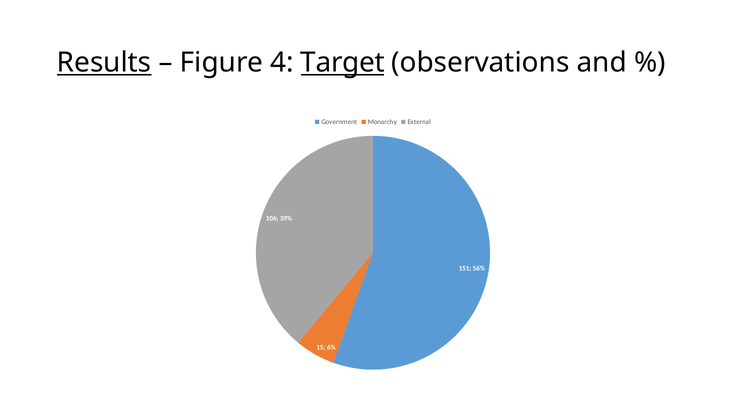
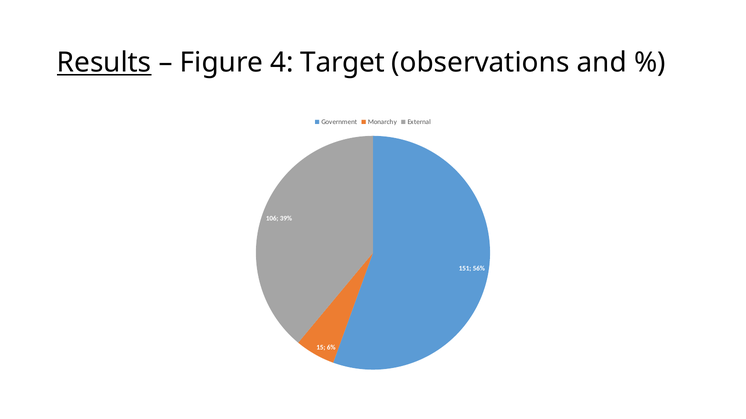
Target underline: present -> none
